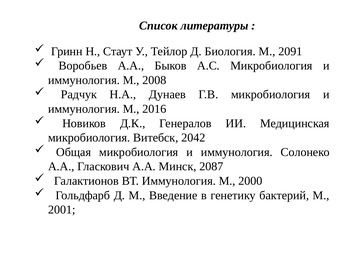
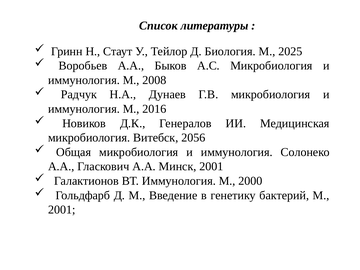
2091: 2091 -> 2025
2042: 2042 -> 2056
Минск 2087: 2087 -> 2001
